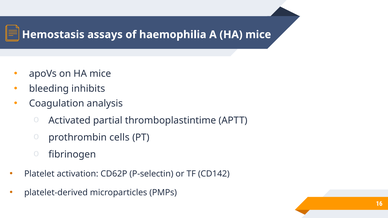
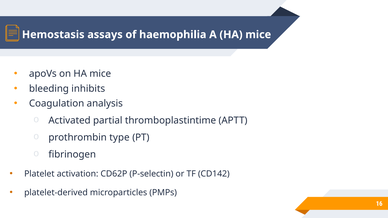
cells: cells -> type
